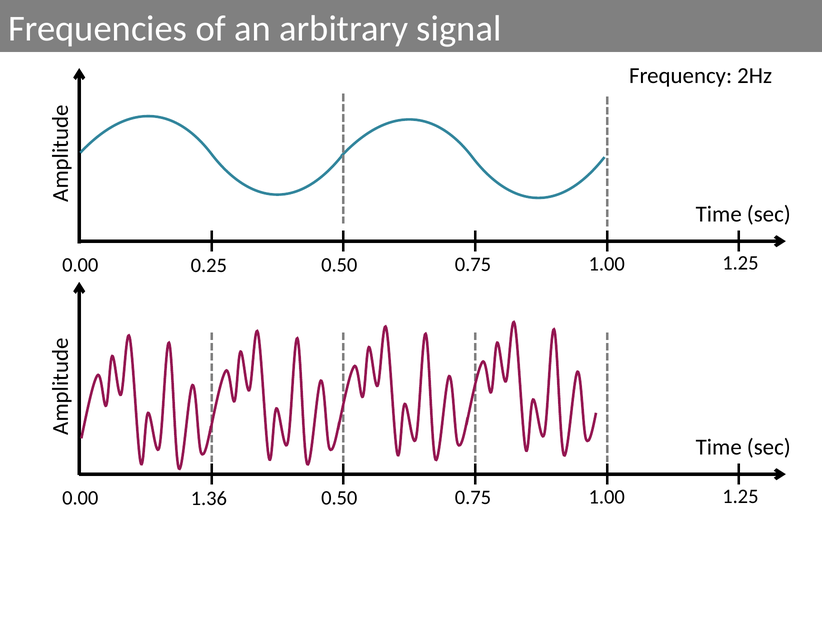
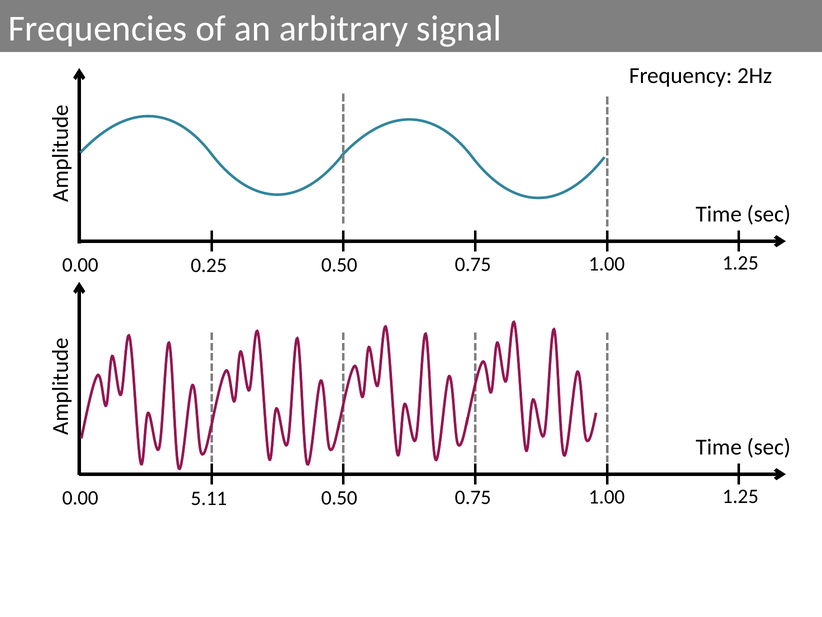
1.36: 1.36 -> 5.11
